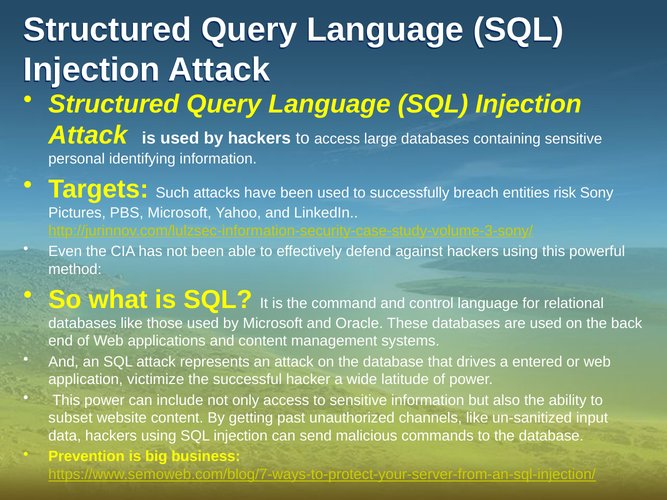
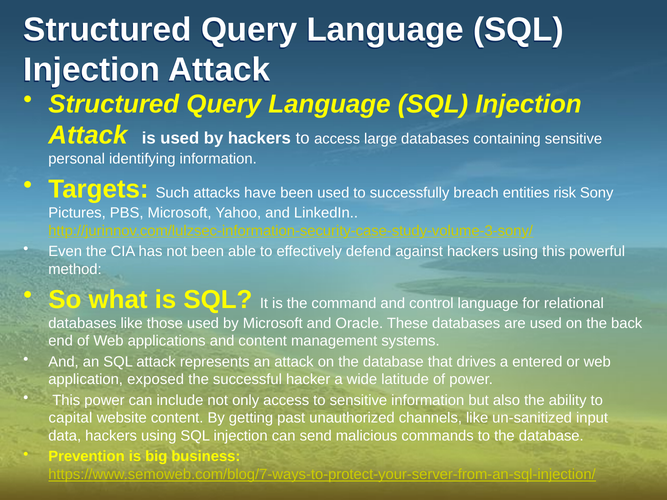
victimize: victimize -> exposed
subset: subset -> capital
